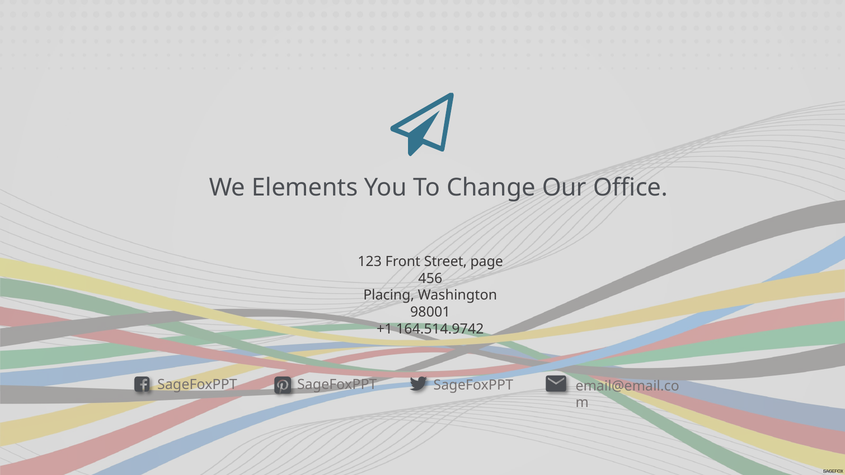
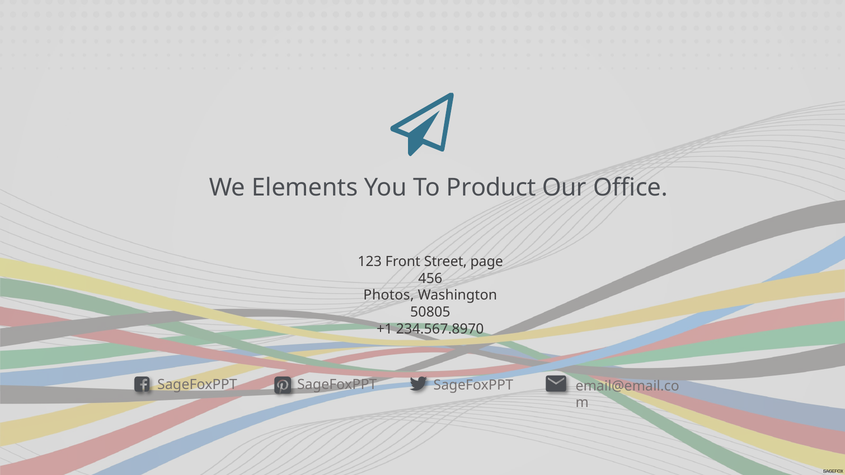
Change: Change -> Product
Placing: Placing -> Photos
98001: 98001 -> 50805
164.514.9742: 164.514.9742 -> 234.567.8970
